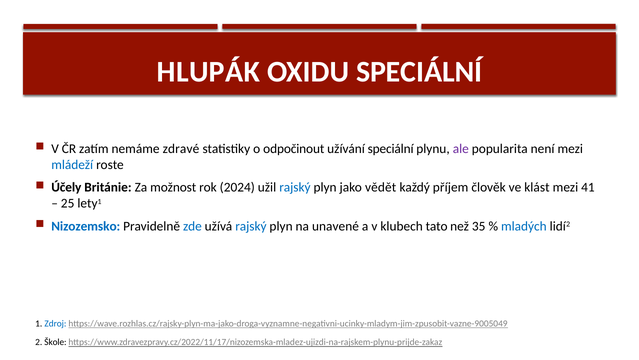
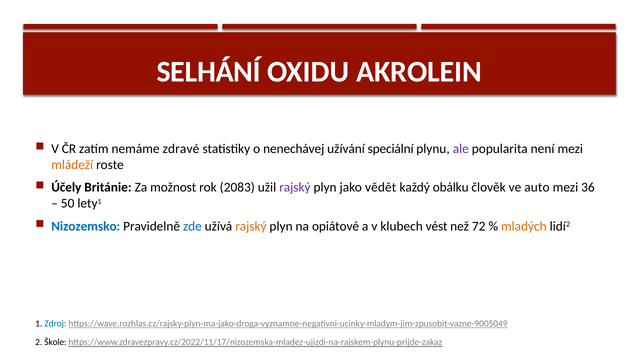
HLUPÁK: HLUPÁK -> SELHÁNÍ
OXIDU SPECIÁLNÍ: SPECIÁLNÍ -> AKROLEIN
odpočinout: odpočinout -> nenechávej
mládeží colour: blue -> orange
2024: 2024 -> 2083
rajský at (295, 187) colour: blue -> purple
příjem: příjem -> obálku
klást: klást -> auto
41: 41 -> 36
25: 25 -> 50
rajský at (251, 226) colour: blue -> orange
unavené: unavené -> opiátové
tato: tato -> vést
35: 35 -> 72
mladých colour: blue -> orange
